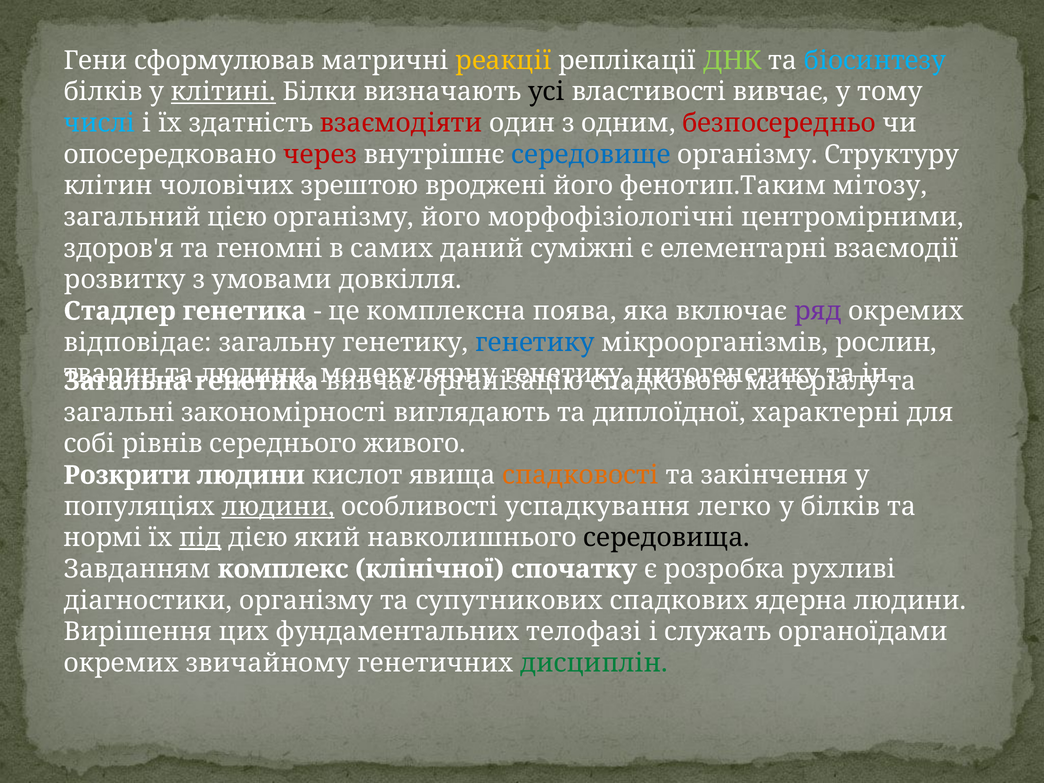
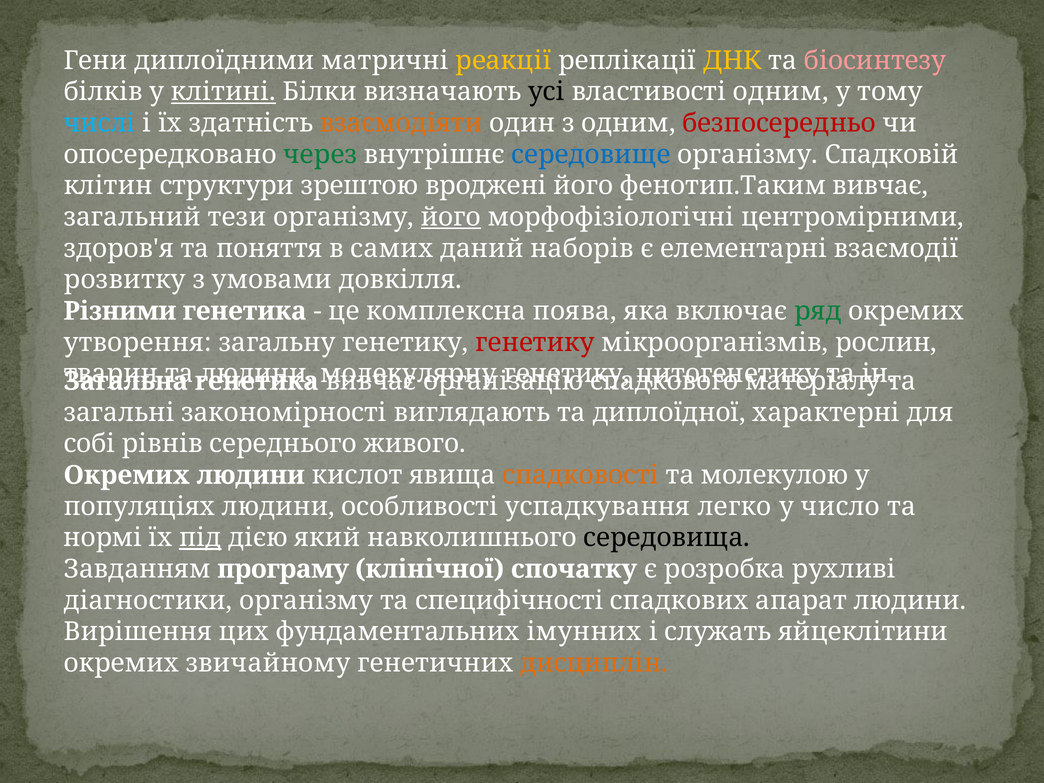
сформулював: сформулював -> диплоїдними
ДНК colour: light green -> yellow
біосинтезу colour: light blue -> pink
властивості вивчає: вивчає -> одним
взаємодіяти colour: red -> orange
через colour: red -> green
Структуру: Структуру -> Спадковій
чоловічих: чоловічих -> структури
фенотип.Таким мітозу: мітозу -> вивчає
цією: цією -> тези
його at (451, 217) underline: none -> present
геномні: геномні -> поняття
суміжні: суміжні -> наборів
Стадлер: Стадлер -> Різними
ряд colour: purple -> green
відповідає: відповідає -> утворення
генетику at (535, 342) colour: blue -> red
Розкрити at (127, 475): Розкрити -> Окремих
закінчення: закінчення -> молекулою
людини at (278, 506) underline: present -> none
у білків: білків -> число
комплекс: комплекс -> програму
супутникових: супутникових -> специфічності
ядерна: ядерна -> апарат
телофазі: телофазі -> імунних
органоїдами: органоїдами -> яйцеклітини
дисциплін colour: green -> orange
